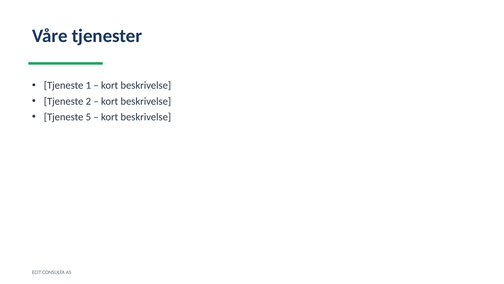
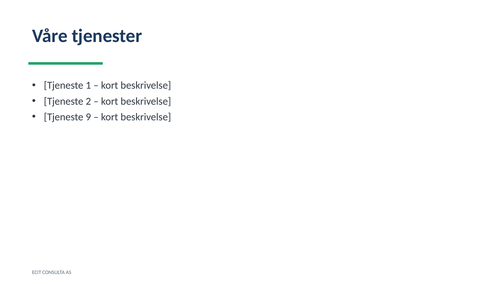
5: 5 -> 9
